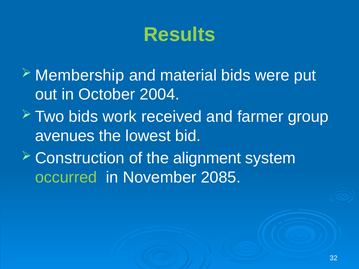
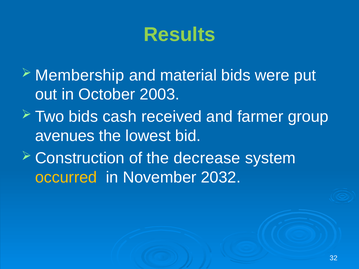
2004: 2004 -> 2003
work: work -> cash
alignment: alignment -> decrease
occurred colour: light green -> yellow
2085: 2085 -> 2032
